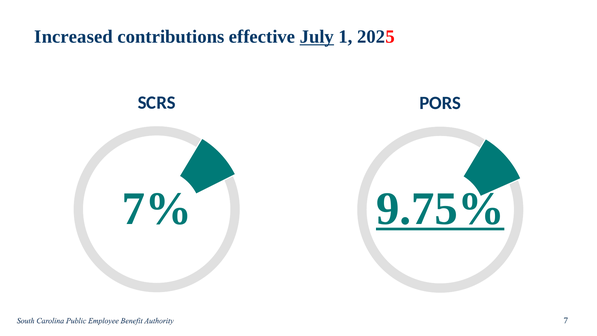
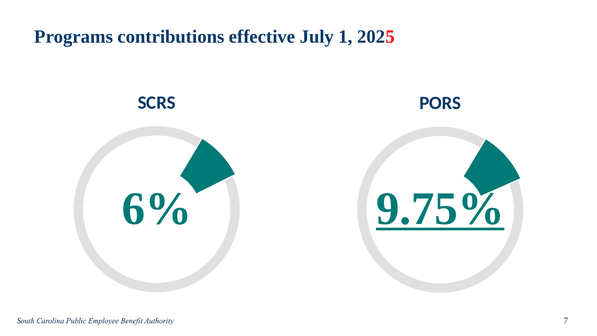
Increased: Increased -> Programs
July underline: present -> none
7%: 7% -> 6%
